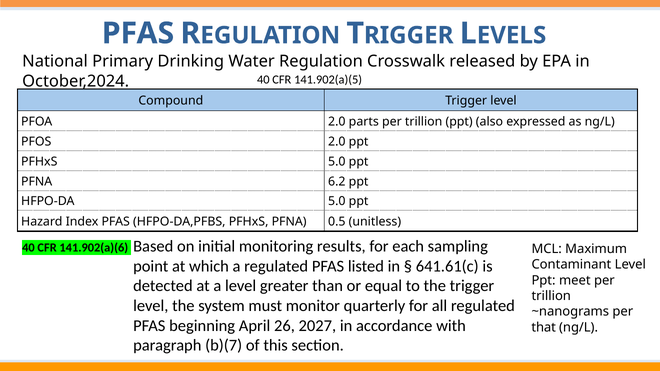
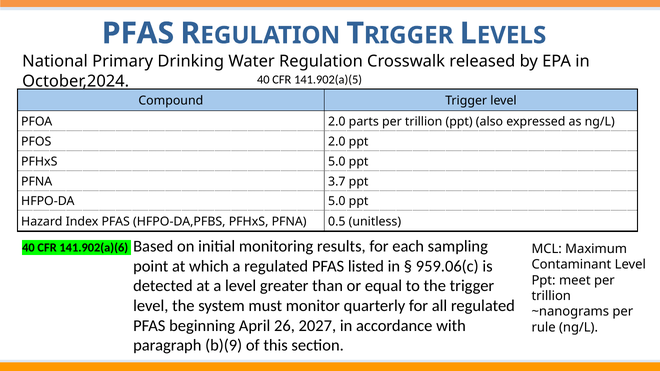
6.2: 6.2 -> 3.7
641.61(c: 641.61(c -> 959.06(c
that: that -> rule
b)(7: b)(7 -> b)(9
